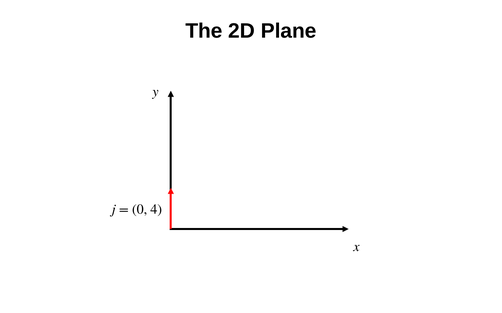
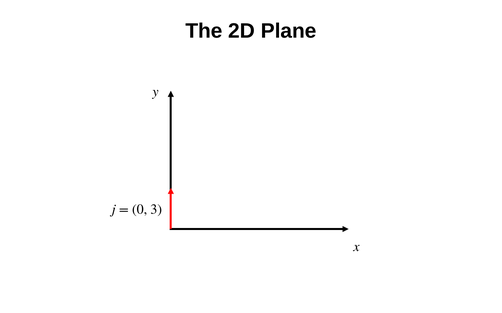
4: 4 -> 3
